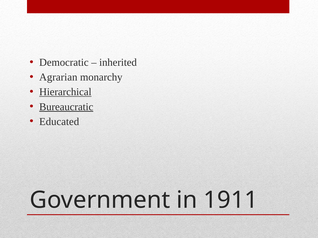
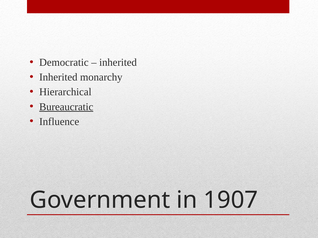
Agrarian at (58, 77): Agrarian -> Inherited
Hierarchical underline: present -> none
Educated: Educated -> Influence
1911: 1911 -> 1907
